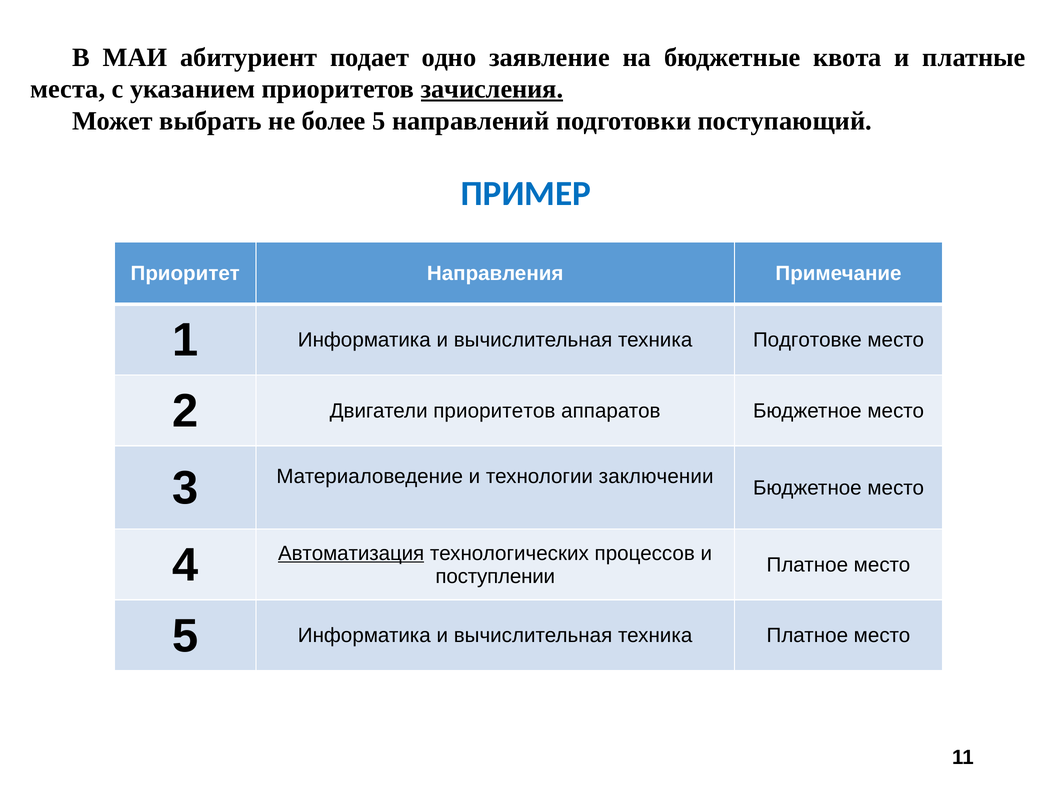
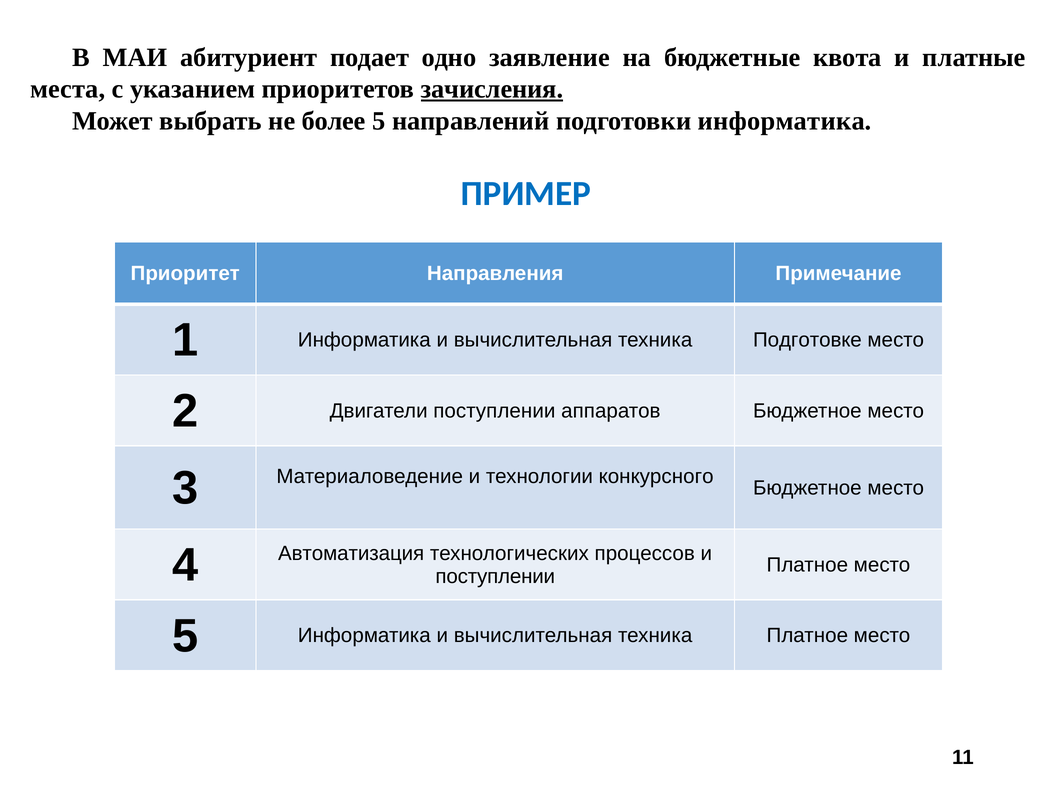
подготовки поступающий: поступающий -> информатика
Двигатели приоритетов: приоритетов -> поступлении
заключении: заключении -> конкурсного
Автоматизация underline: present -> none
